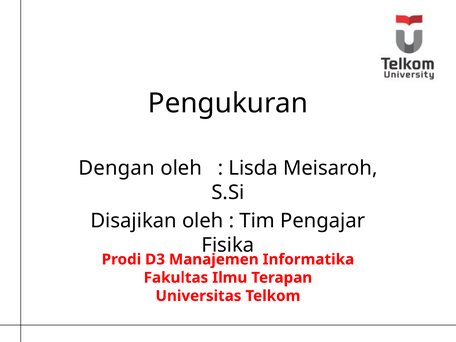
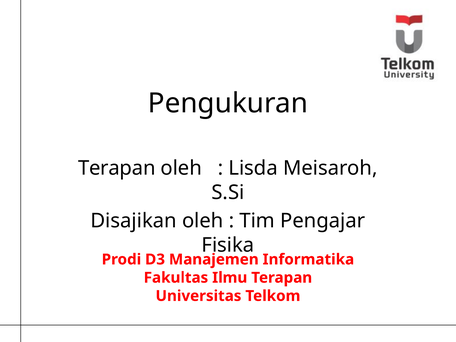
Dengan at (117, 168): Dengan -> Terapan
